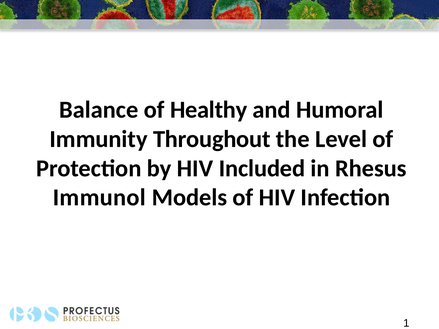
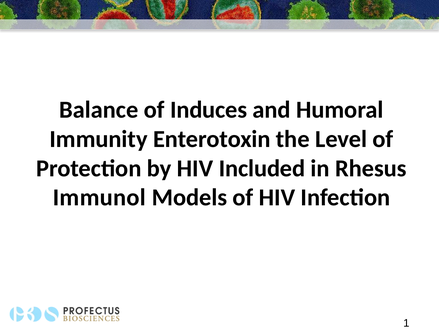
Healthy: Healthy -> Induces
Throughout: Throughout -> Enterotoxin
